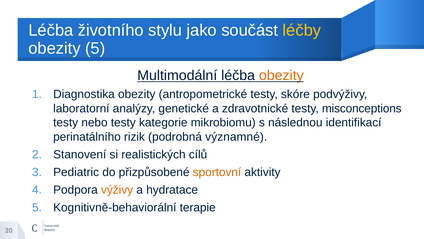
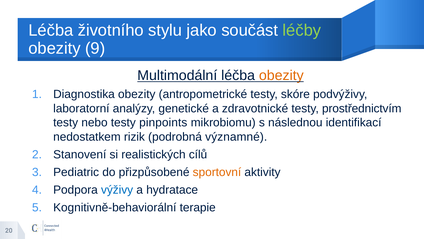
léčby colour: yellow -> light green
obezity 5: 5 -> 9
misconceptions: misconceptions -> prostřednictvím
kategorie: kategorie -> pinpoints
perinatálního: perinatálního -> nedostatkem
výživy colour: orange -> blue
